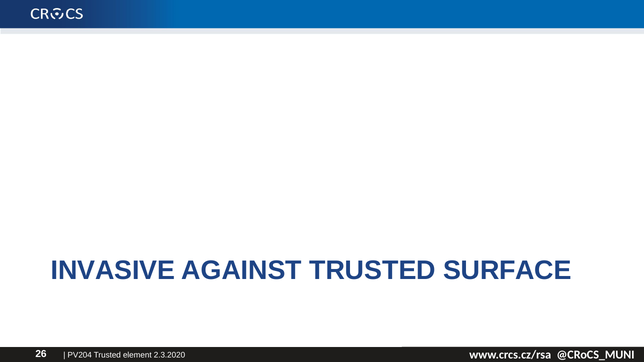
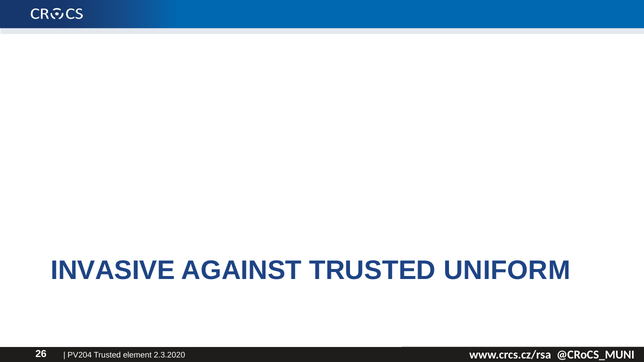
SURFACE: SURFACE -> UNIFORM
